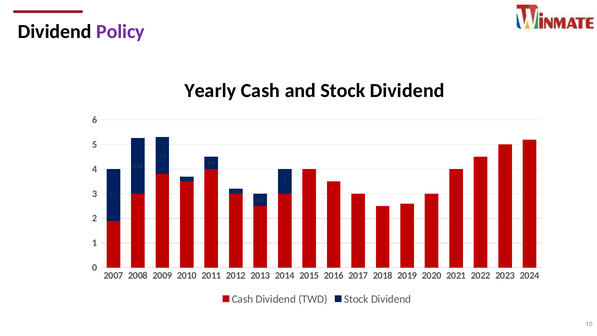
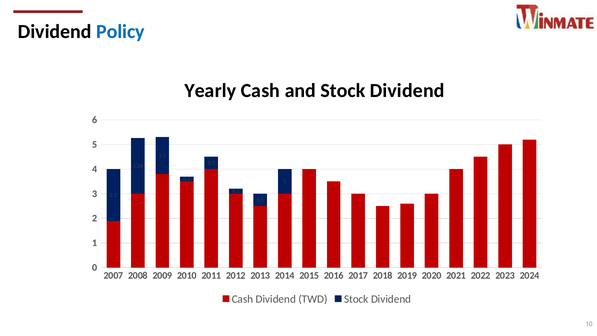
Policy colour: purple -> blue
